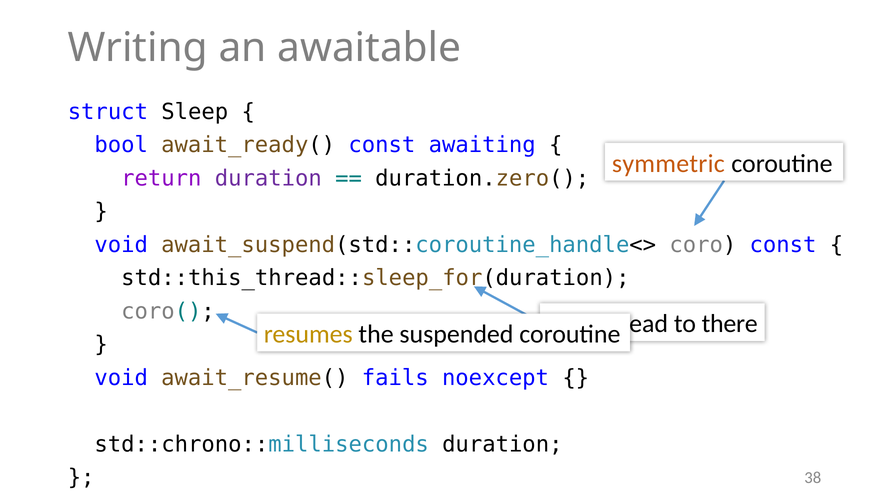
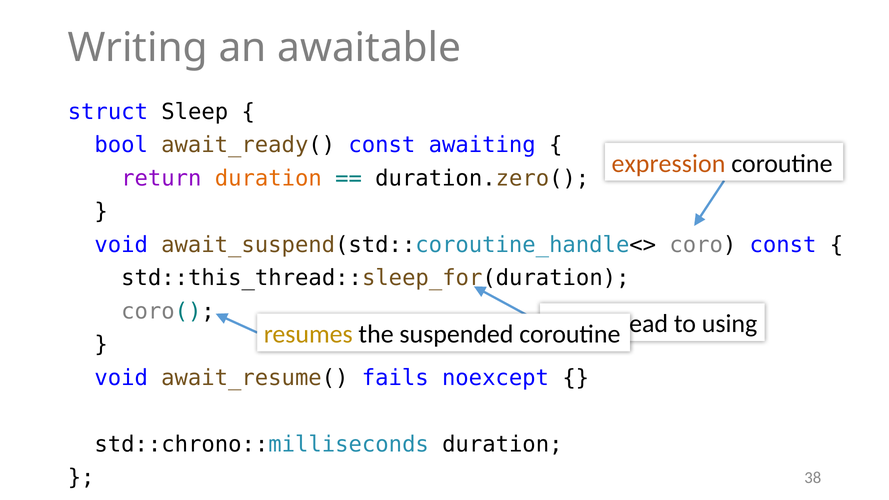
symmetric: symmetric -> expression
duration at (268, 178) colour: purple -> orange
there: there -> using
